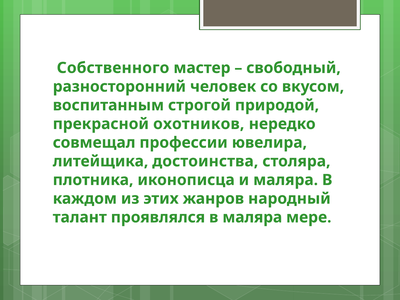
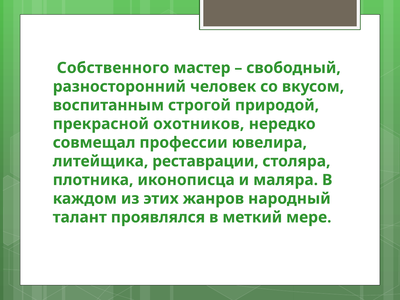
достоинства: достоинства -> реставрации
в маляра: маляра -> меткий
